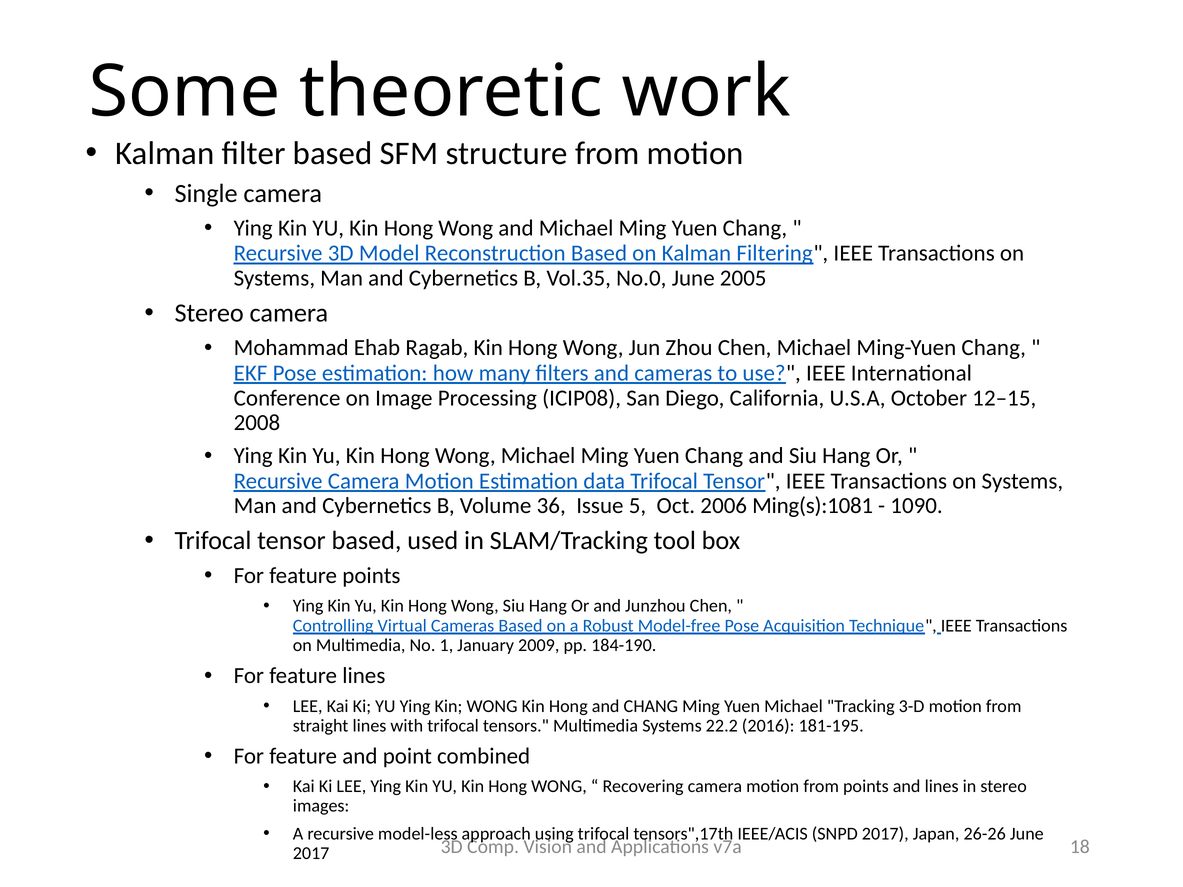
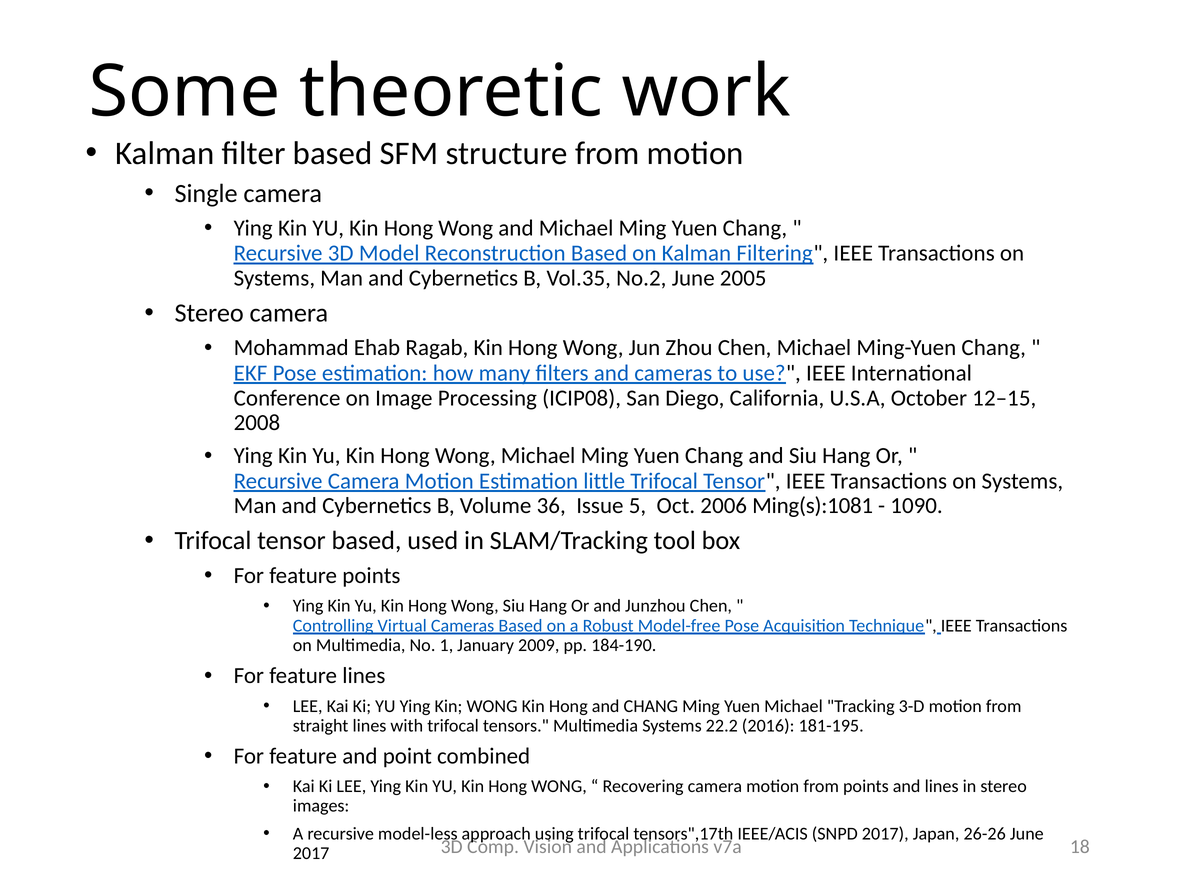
No.0: No.0 -> No.2
data: data -> little
